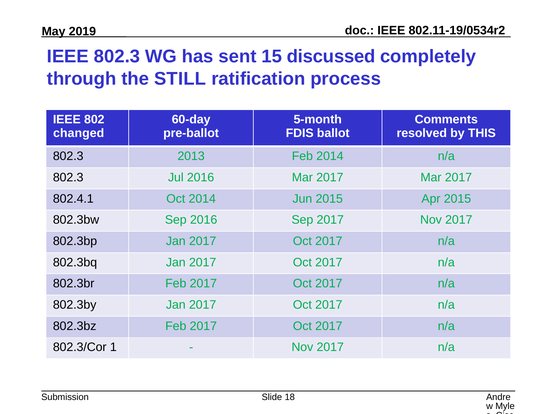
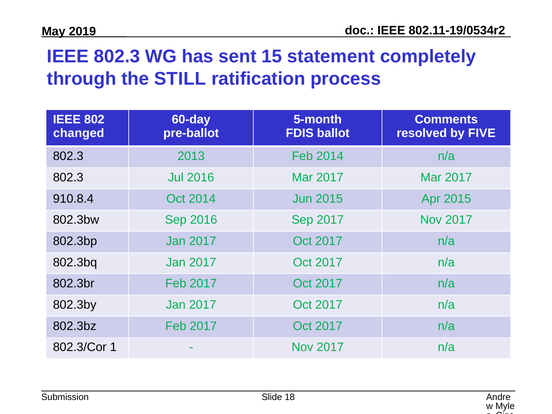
discussed: discussed -> statement
THIS: THIS -> FIVE
802.4.1: 802.4.1 -> 910.8.4
